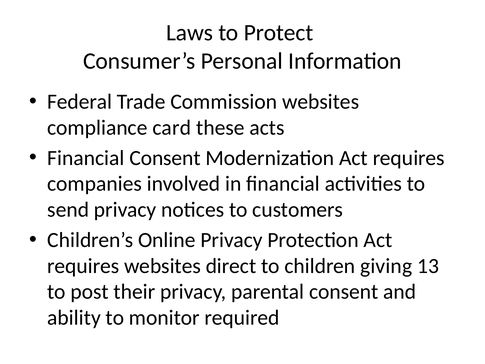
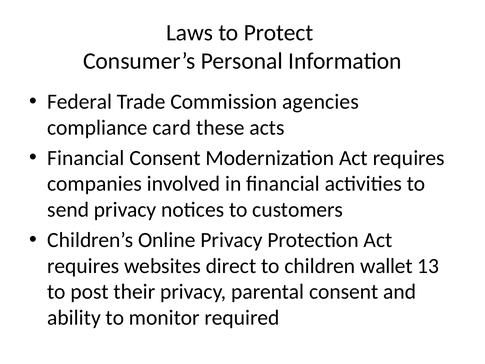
Commission websites: websites -> agencies
giving: giving -> wallet
